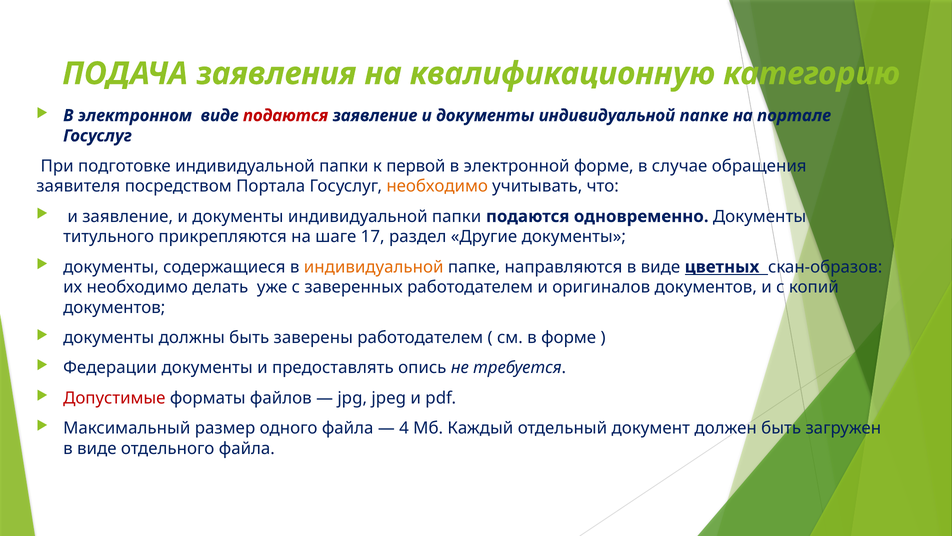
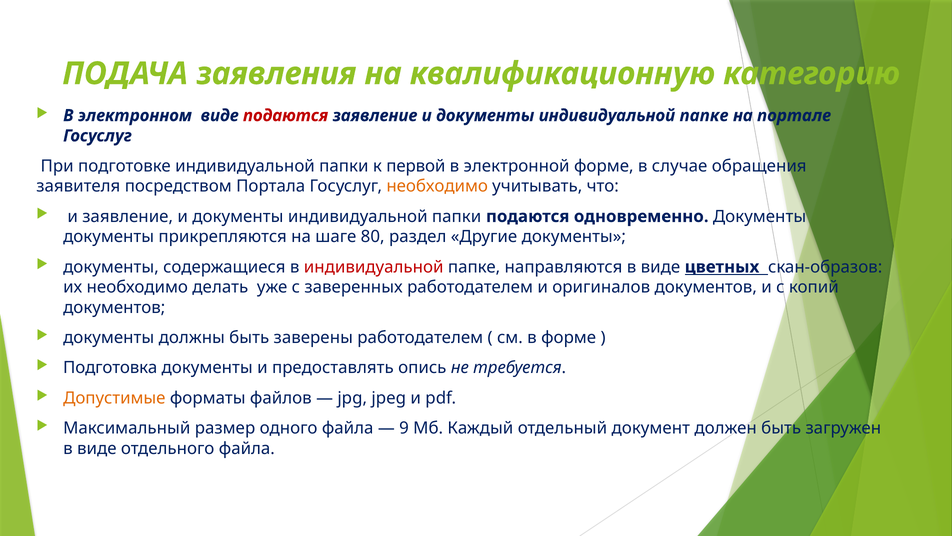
титульного at (109, 237): титульного -> документы
17: 17 -> 80
индивидуальной at (374, 267) colour: orange -> red
Федерации: Федерации -> Подготовка
Допустимые colour: red -> orange
4: 4 -> 9
